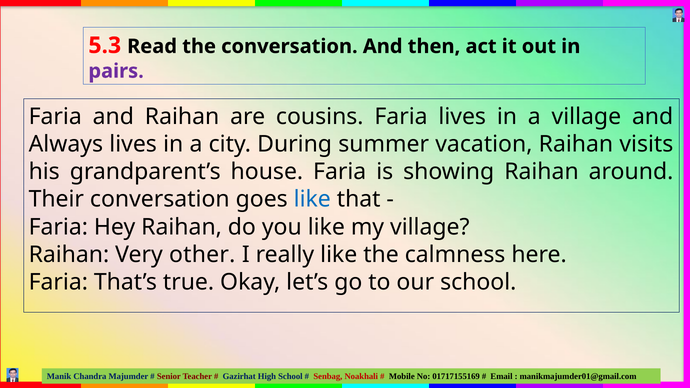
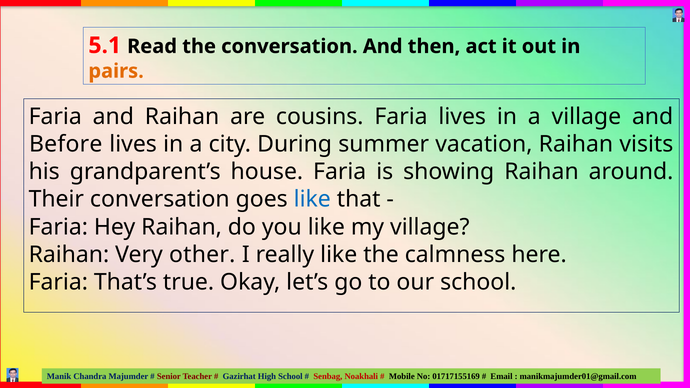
5.3: 5.3 -> 5.1
pairs colour: purple -> orange
Always: Always -> Before
